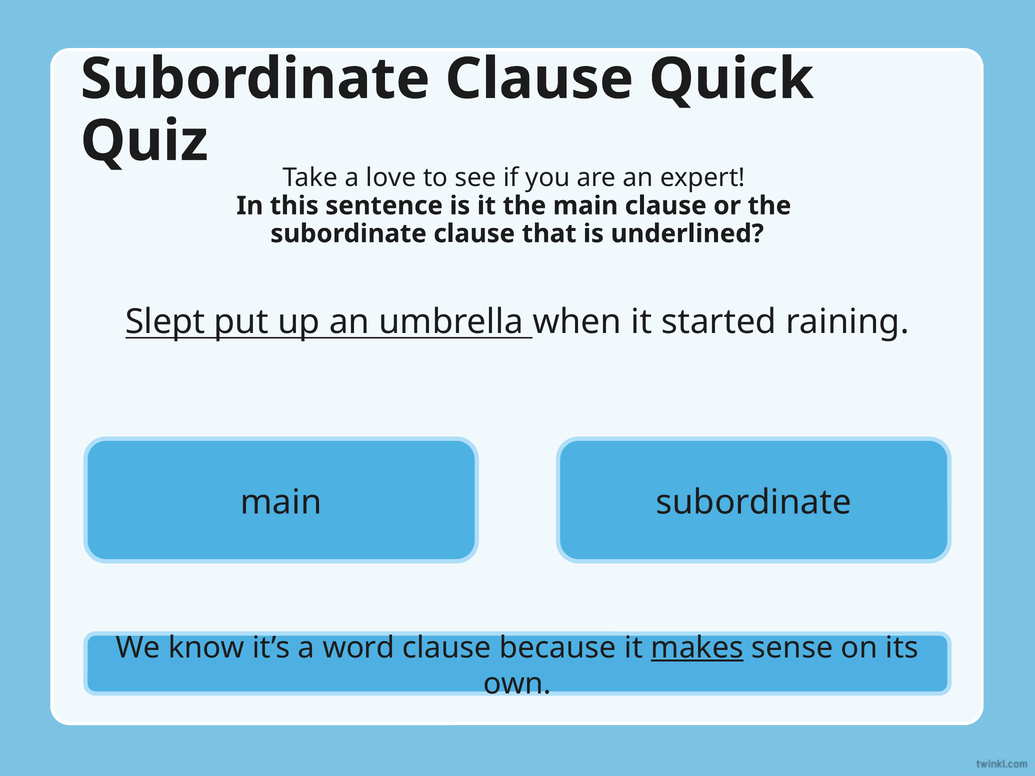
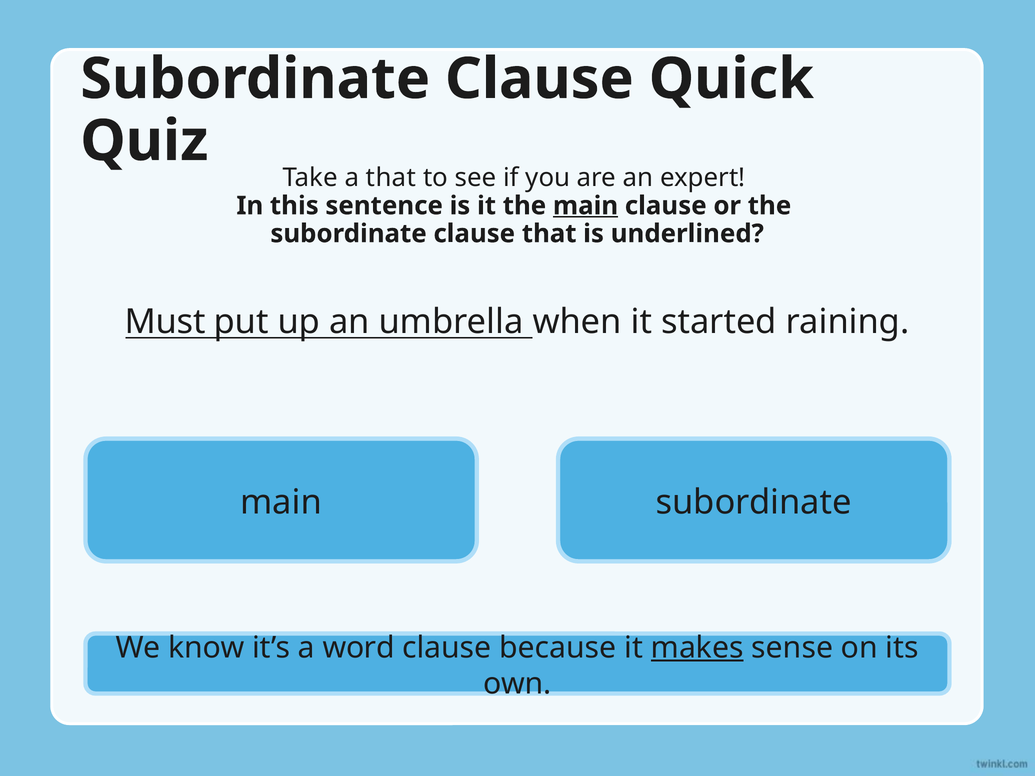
a love: love -> that
main at (586, 206) underline: none -> present
Slept: Slept -> Must
